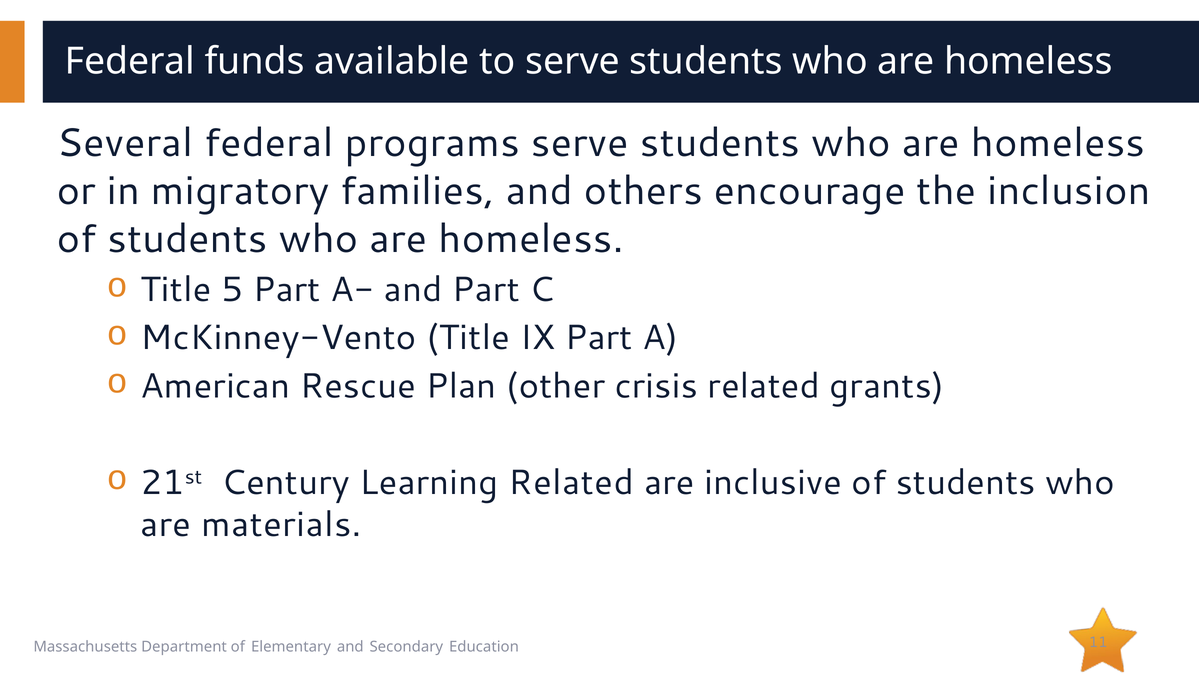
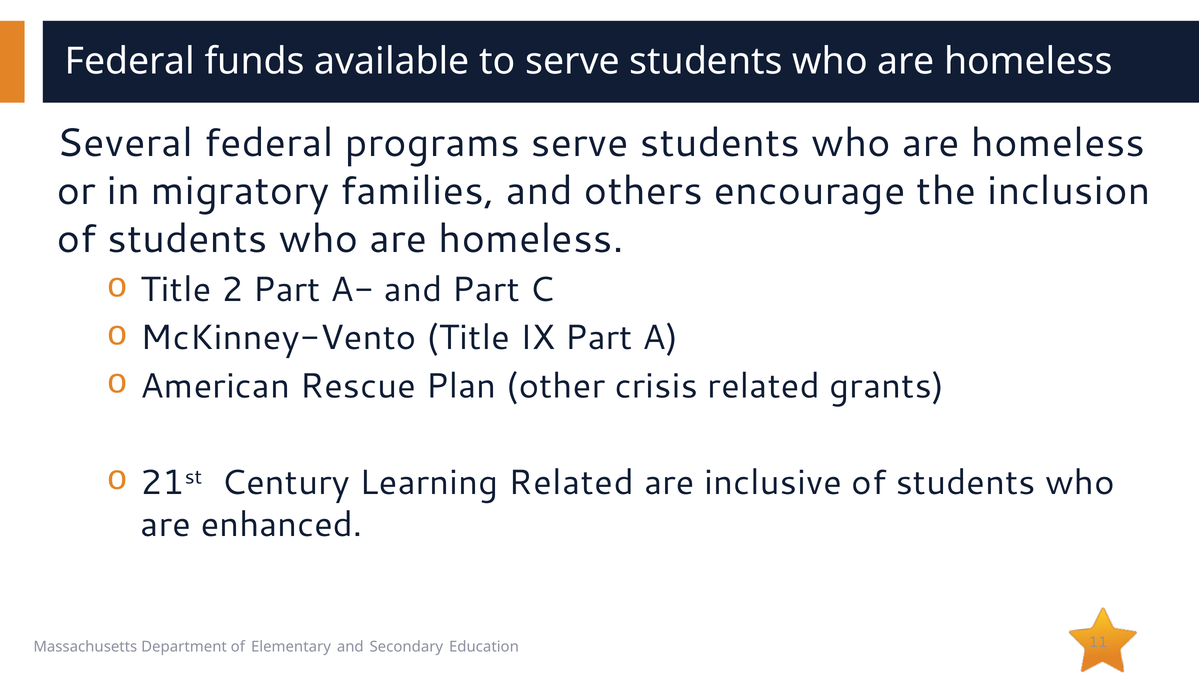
5: 5 -> 2
materials: materials -> enhanced
